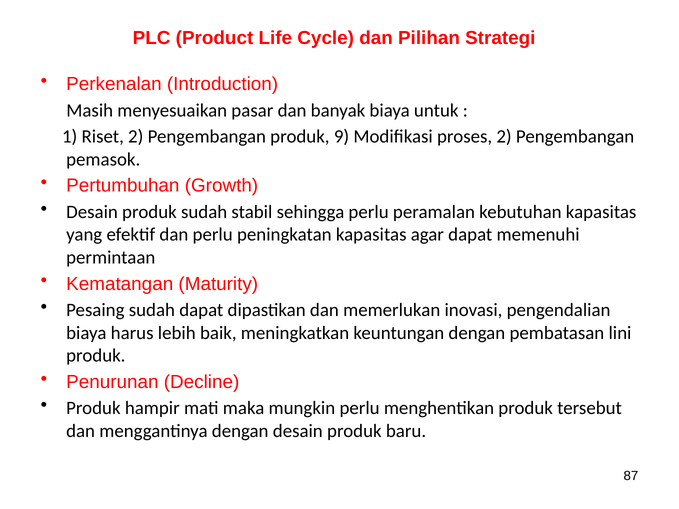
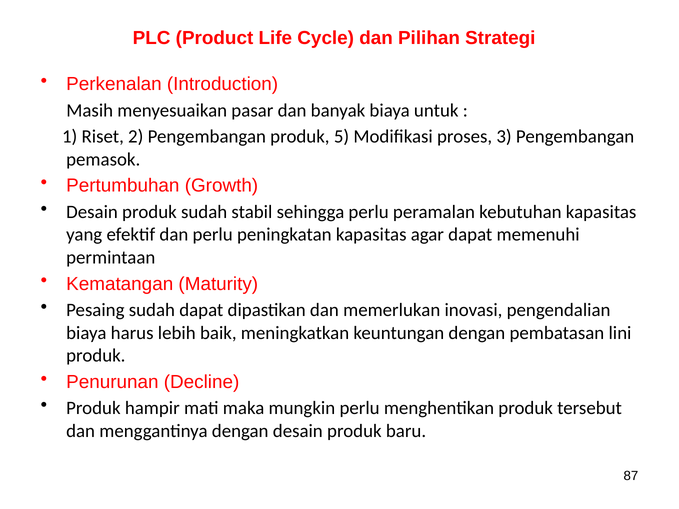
9: 9 -> 5
proses 2: 2 -> 3
